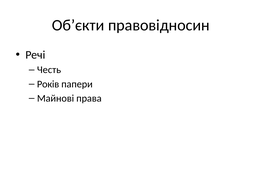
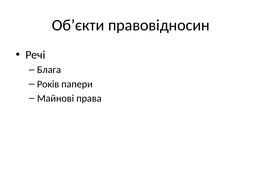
Честь: Честь -> Блага
